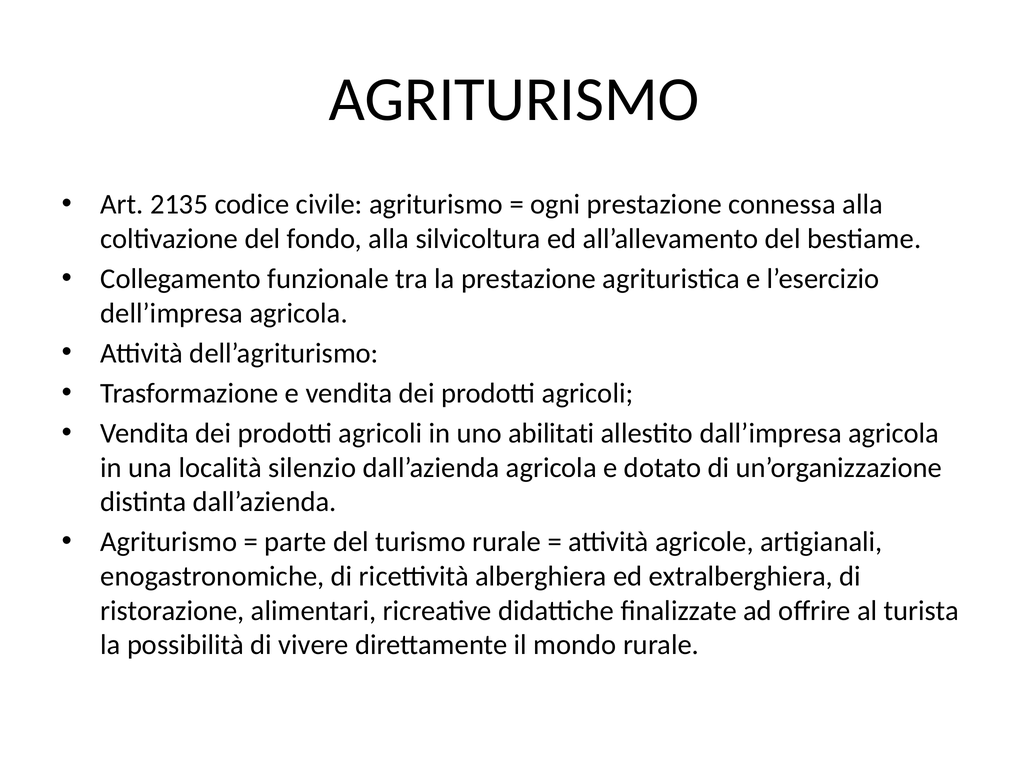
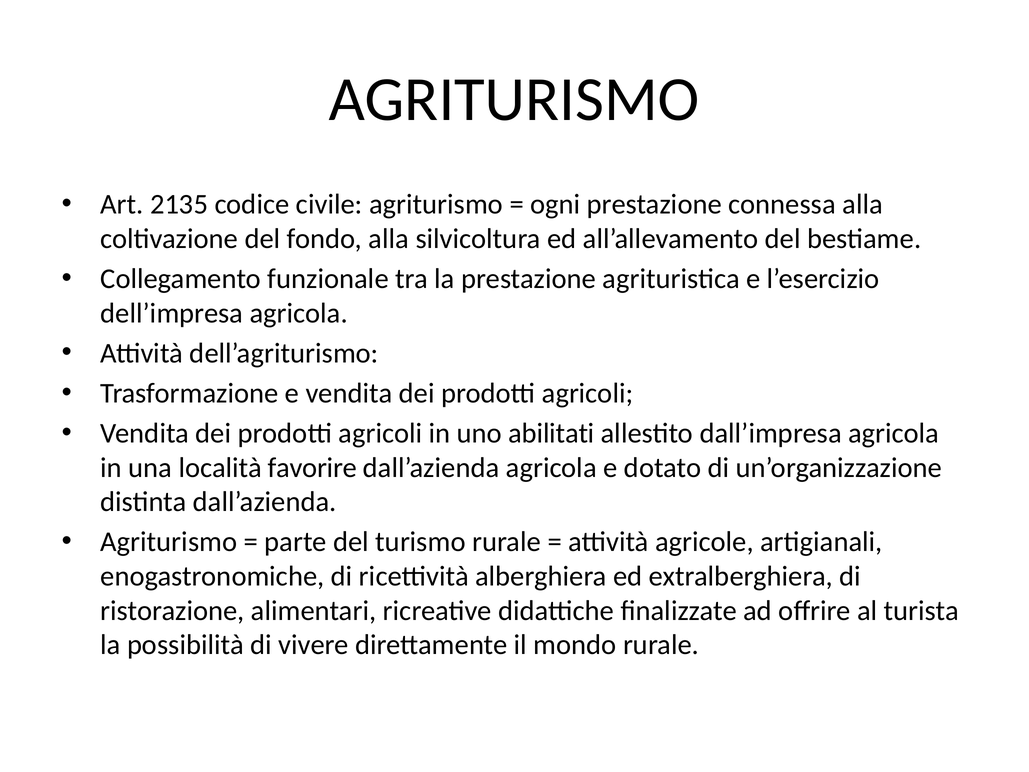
silenzio: silenzio -> favorire
